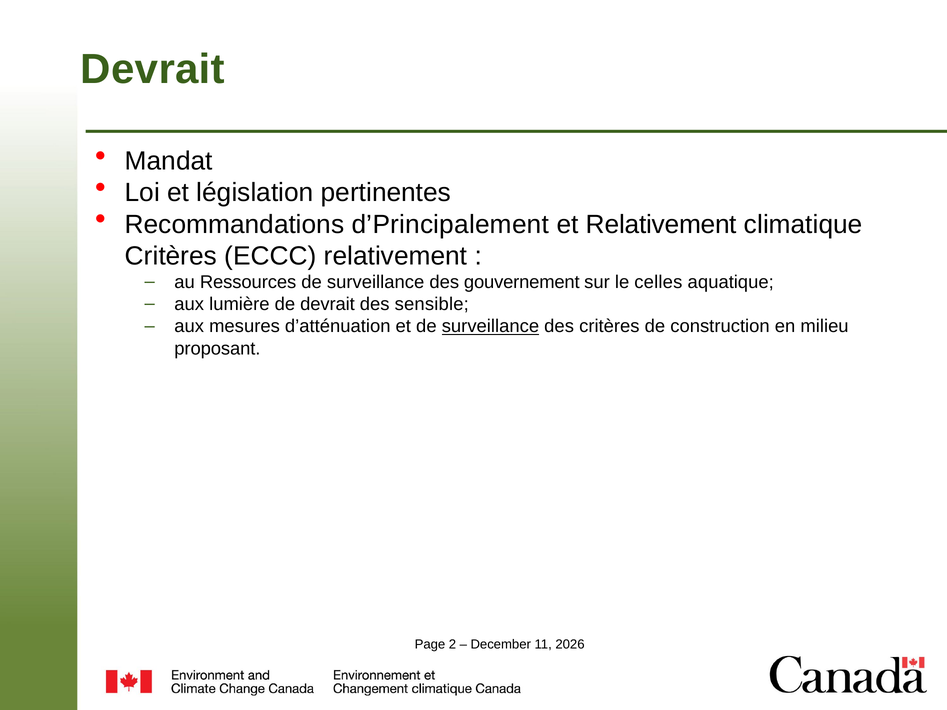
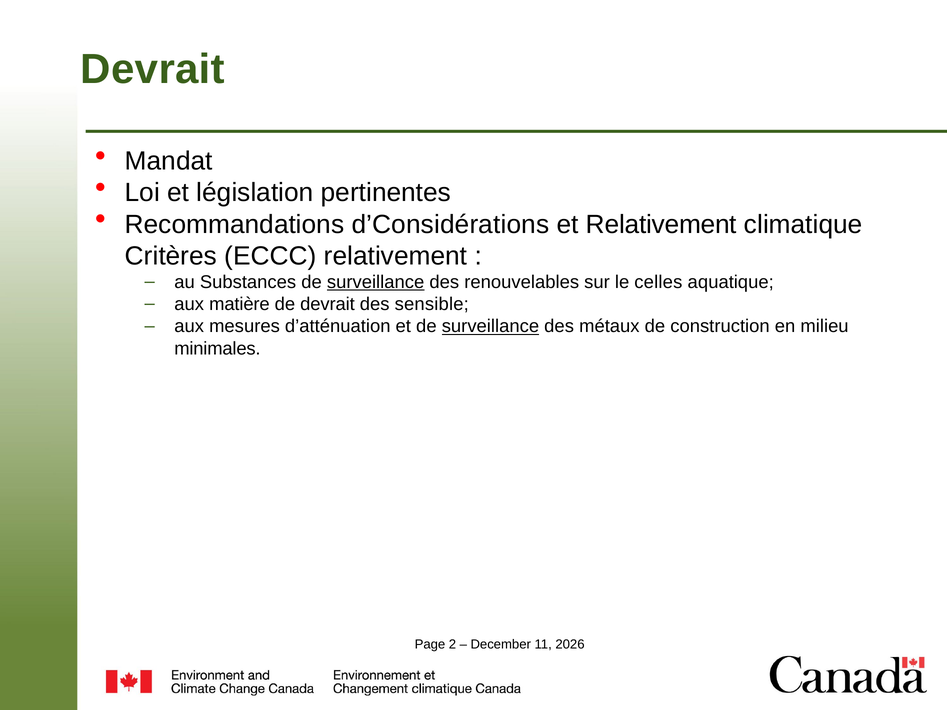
d’Principalement: d’Principalement -> d’Considérations
Ressources: Ressources -> Substances
surveillance at (376, 282) underline: none -> present
gouvernement: gouvernement -> renouvelables
lumière: lumière -> matière
des critères: critères -> métaux
proposant: proposant -> minimales
